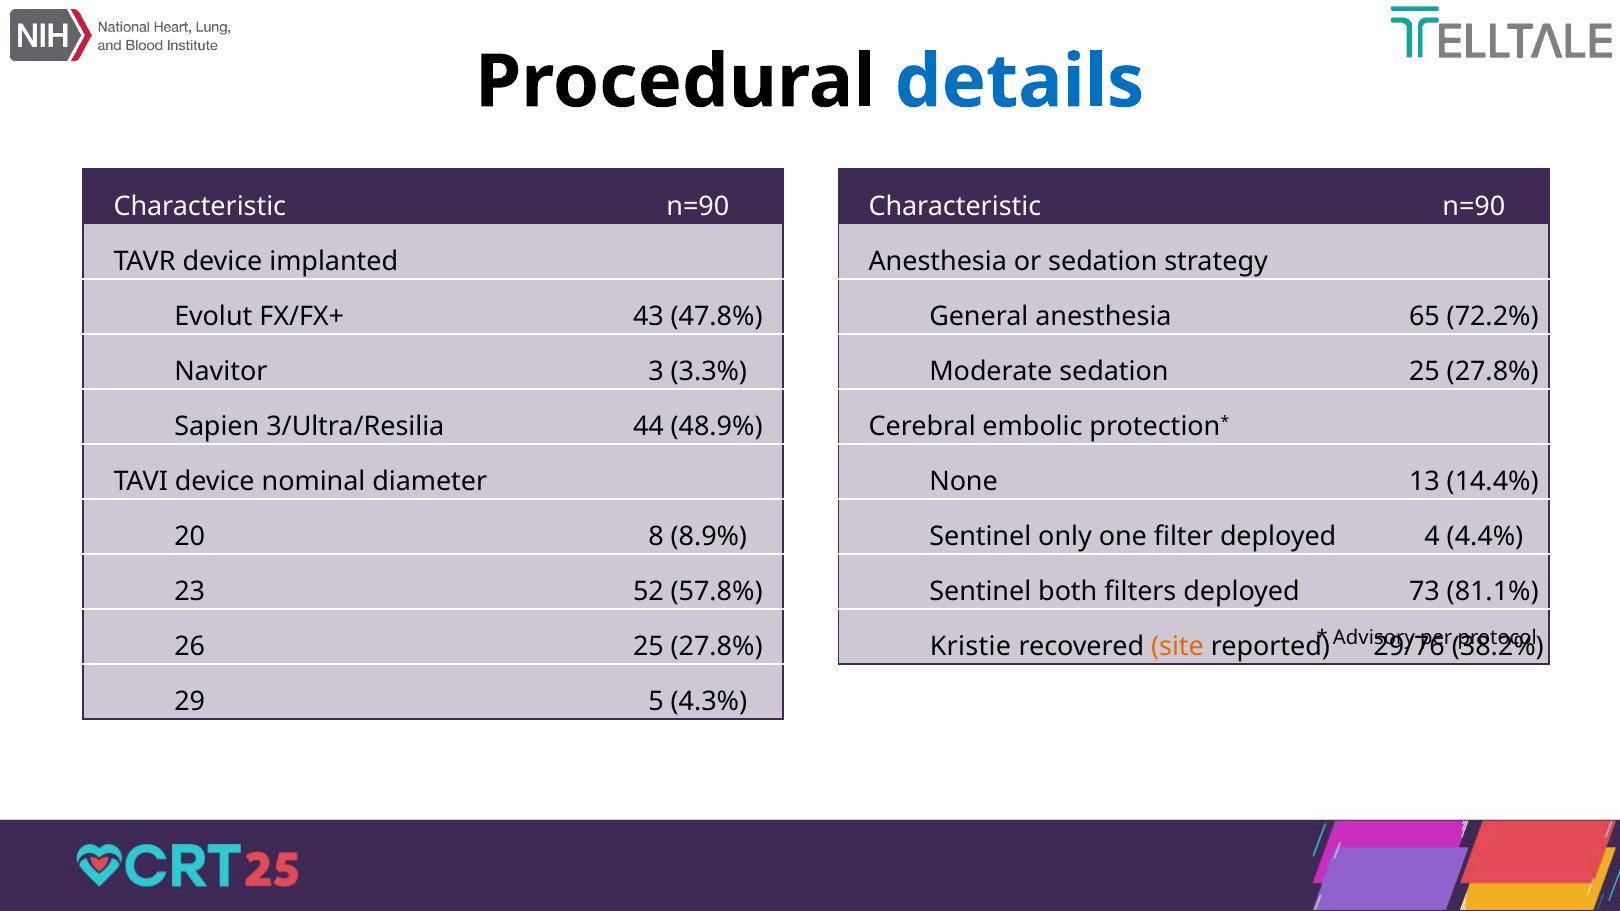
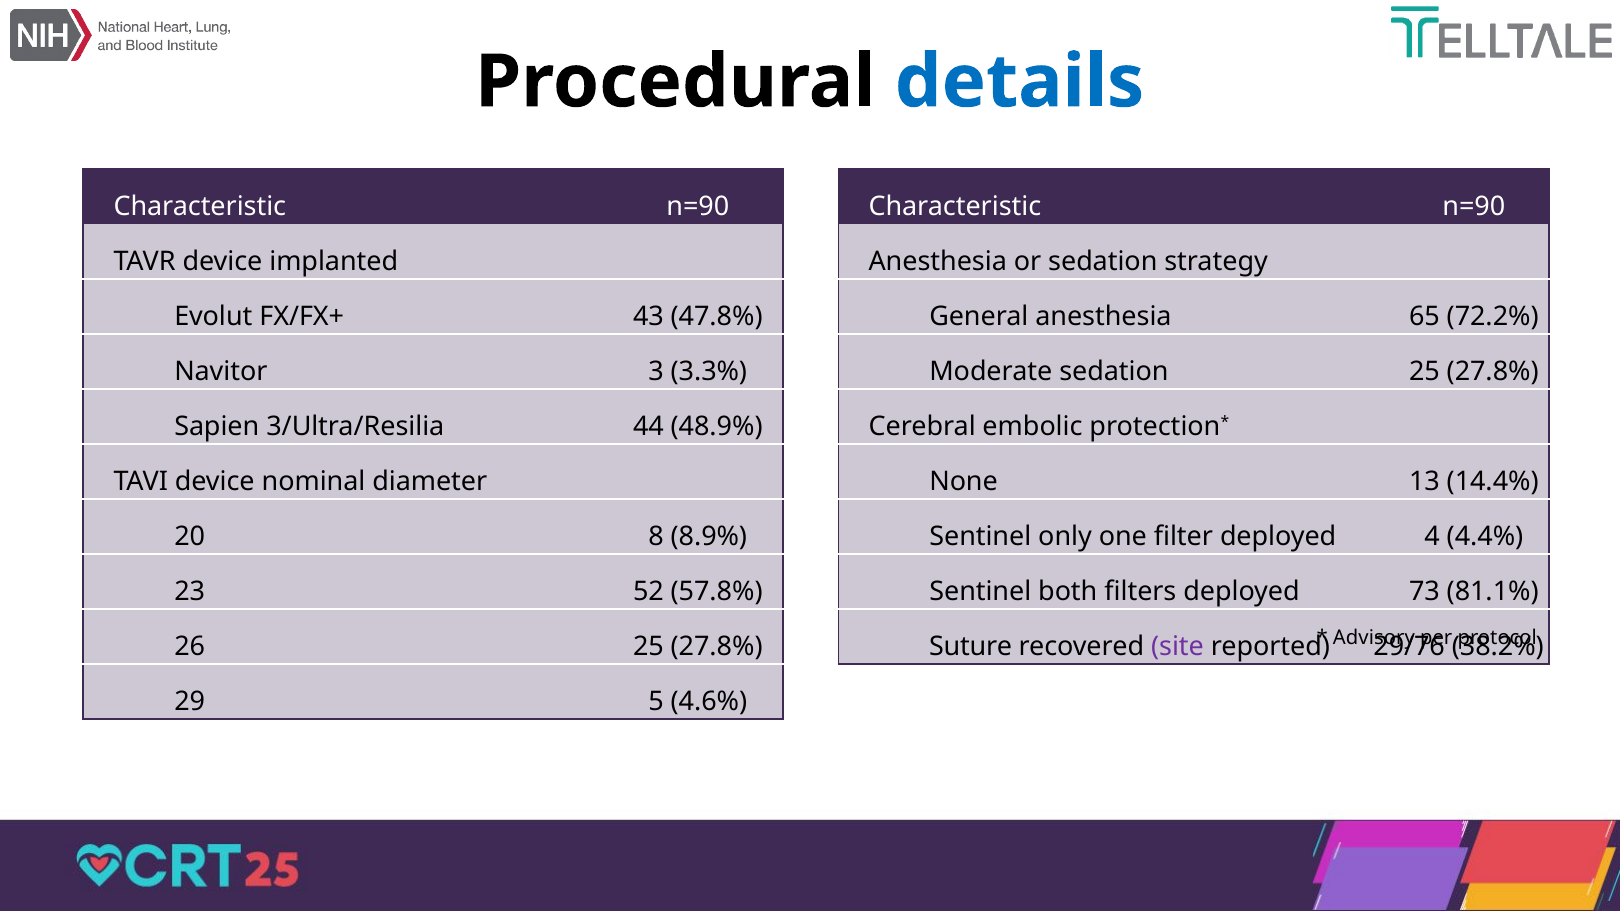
Kristie: Kristie -> Suture
site colour: orange -> purple
4.3%: 4.3% -> 4.6%
